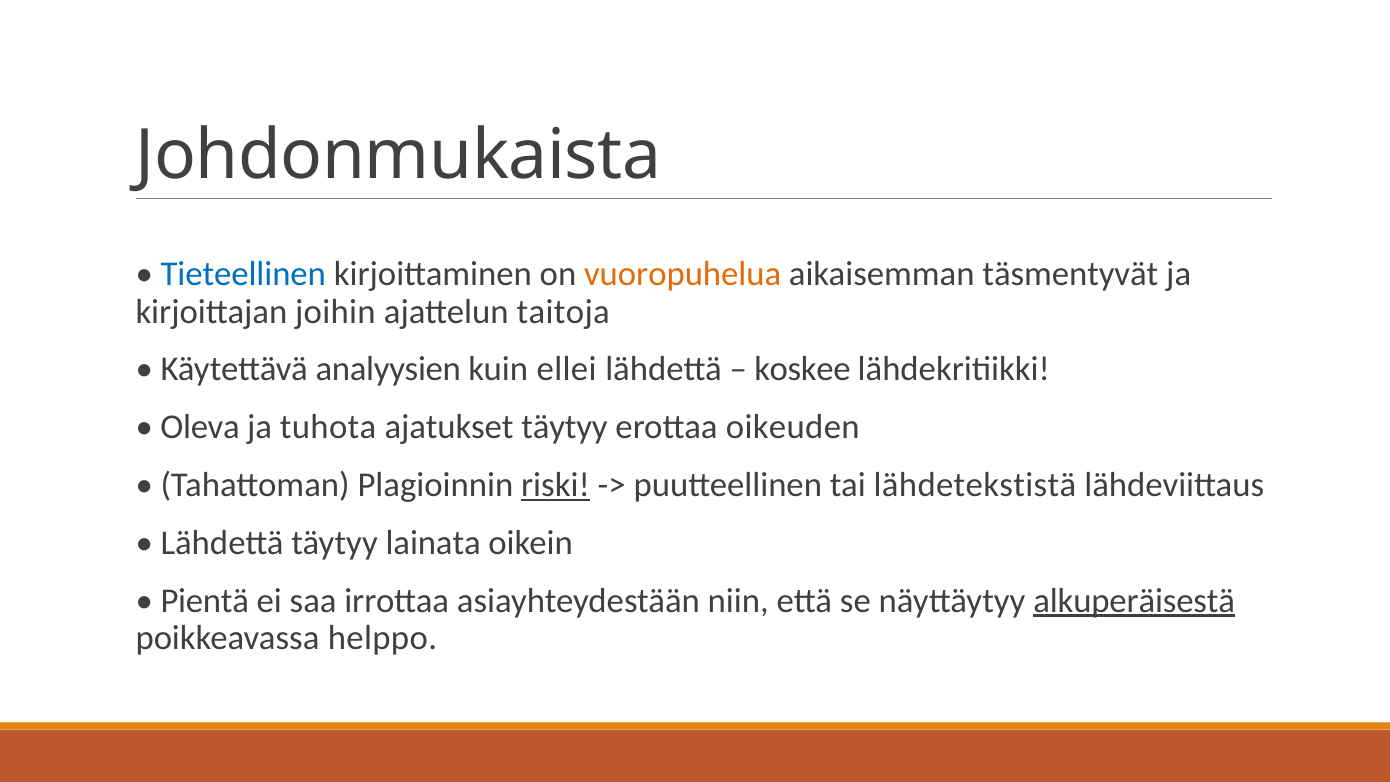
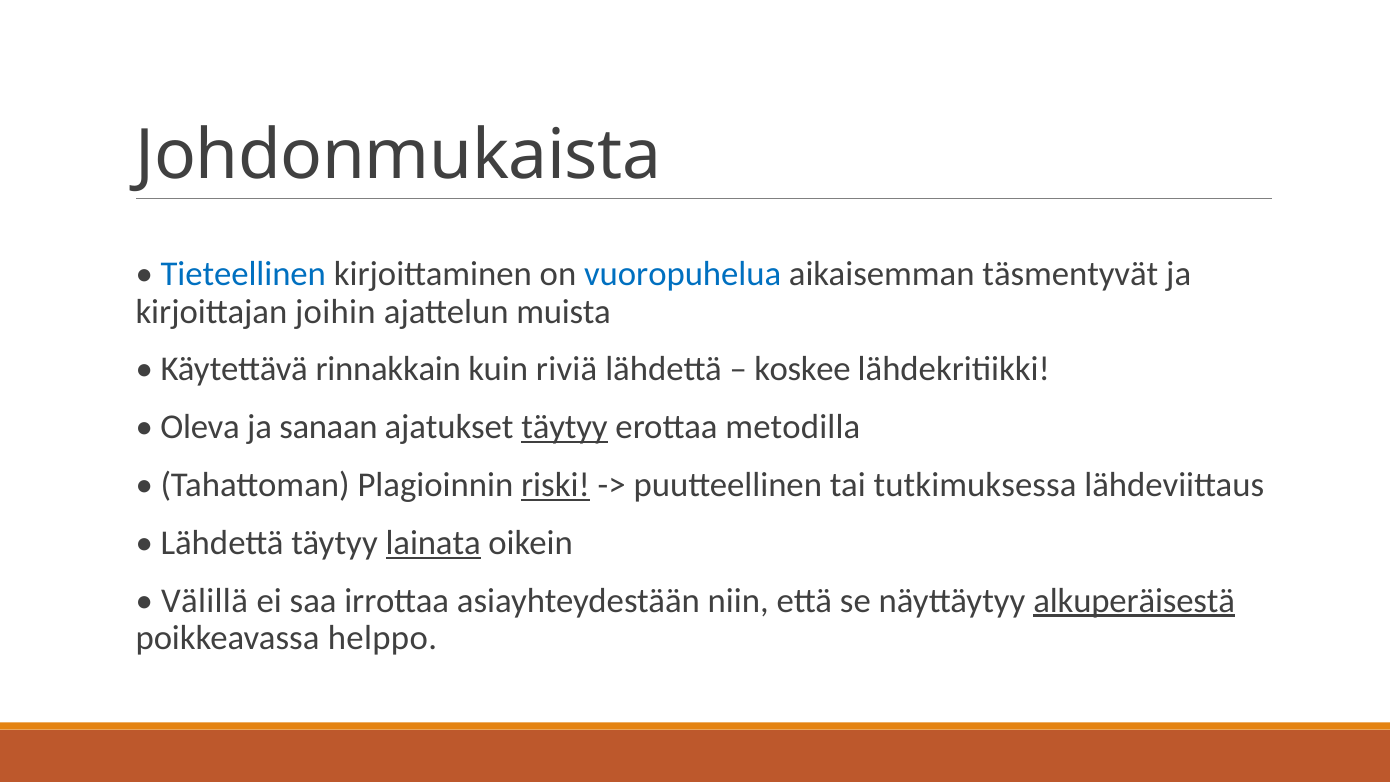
vuoropuhelua colour: orange -> blue
taitoja: taitoja -> muista
analyysien: analyysien -> rinnakkain
ellei: ellei -> riviä
tuhota: tuhota -> sanaan
täytyy at (564, 427) underline: none -> present
oikeuden: oikeuden -> metodilla
lähdetekstistä: lähdetekstistä -> tutkimuksessa
lainata underline: none -> present
Pientä: Pientä -> Välillä
